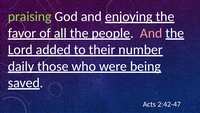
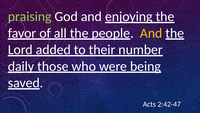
And at (151, 33) colour: pink -> yellow
